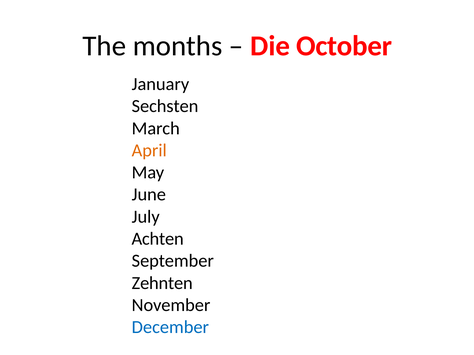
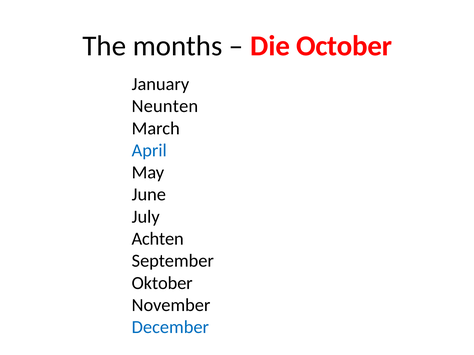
Sechsten: Sechsten -> Neunten
April colour: orange -> blue
Zehnten: Zehnten -> Oktober
